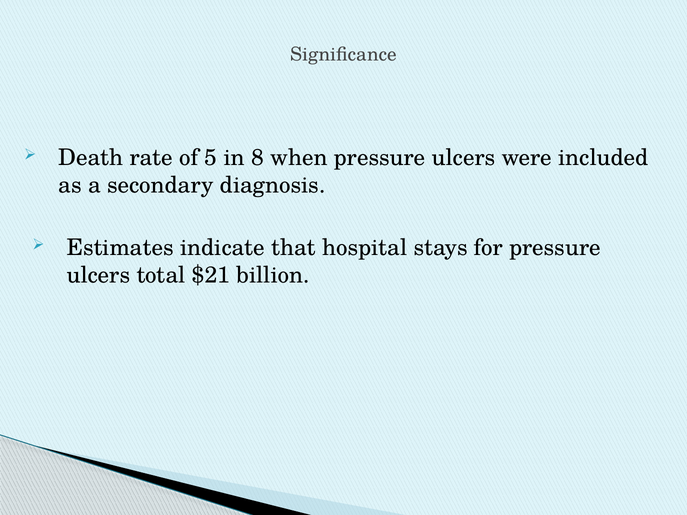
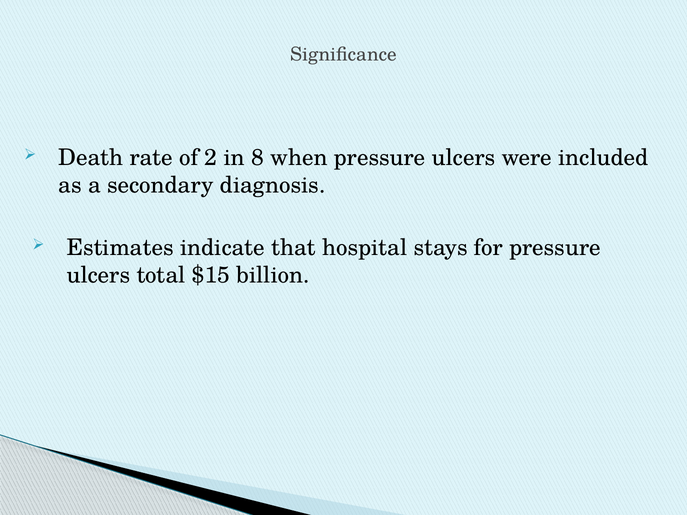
5: 5 -> 2
$21: $21 -> $15
